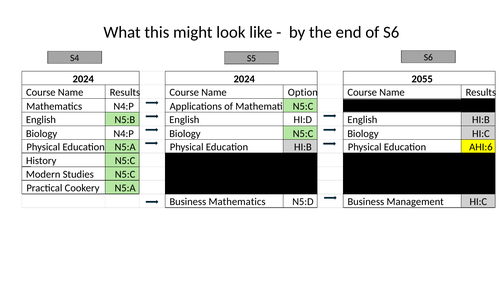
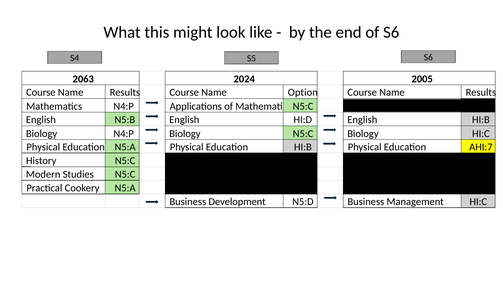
2024 at (83, 79): 2024 -> 2063
2055: 2055 -> 2005
AHI:6: AHI:6 -> AHI:7
Business Mathematics: Mathematics -> Development
